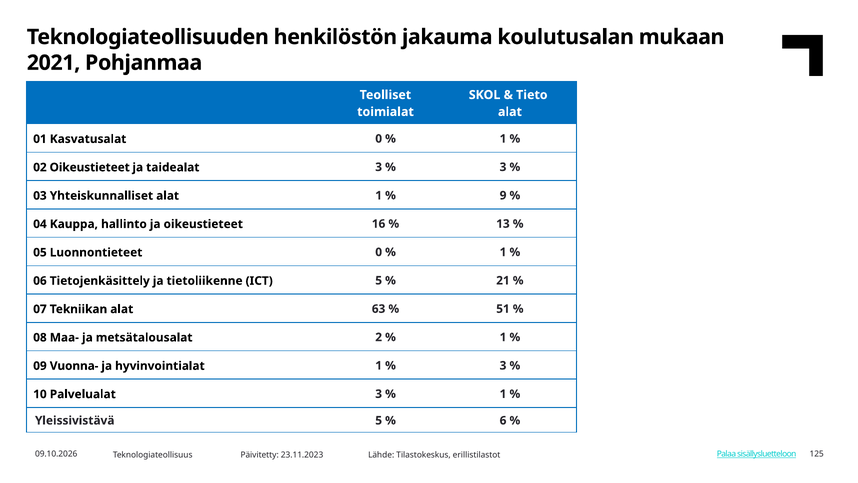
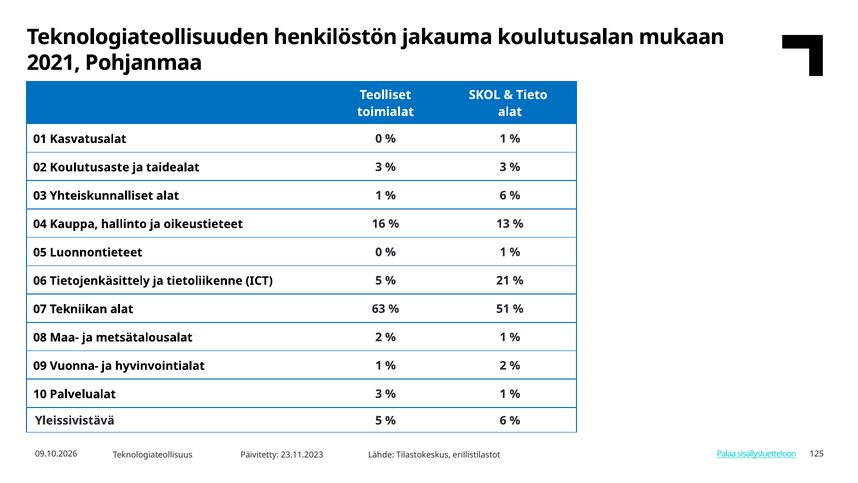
02 Oikeustieteet: Oikeustieteet -> Koulutusaste
9 at (503, 195): 9 -> 6
3 at (503, 365): 3 -> 2
